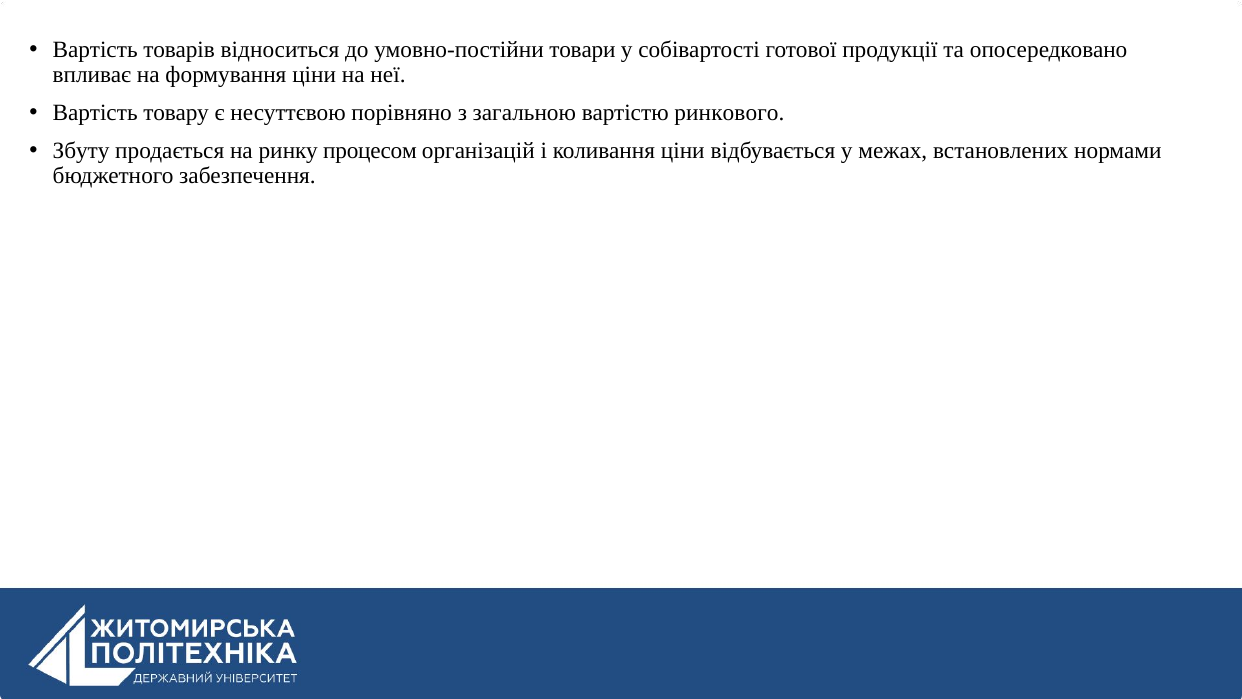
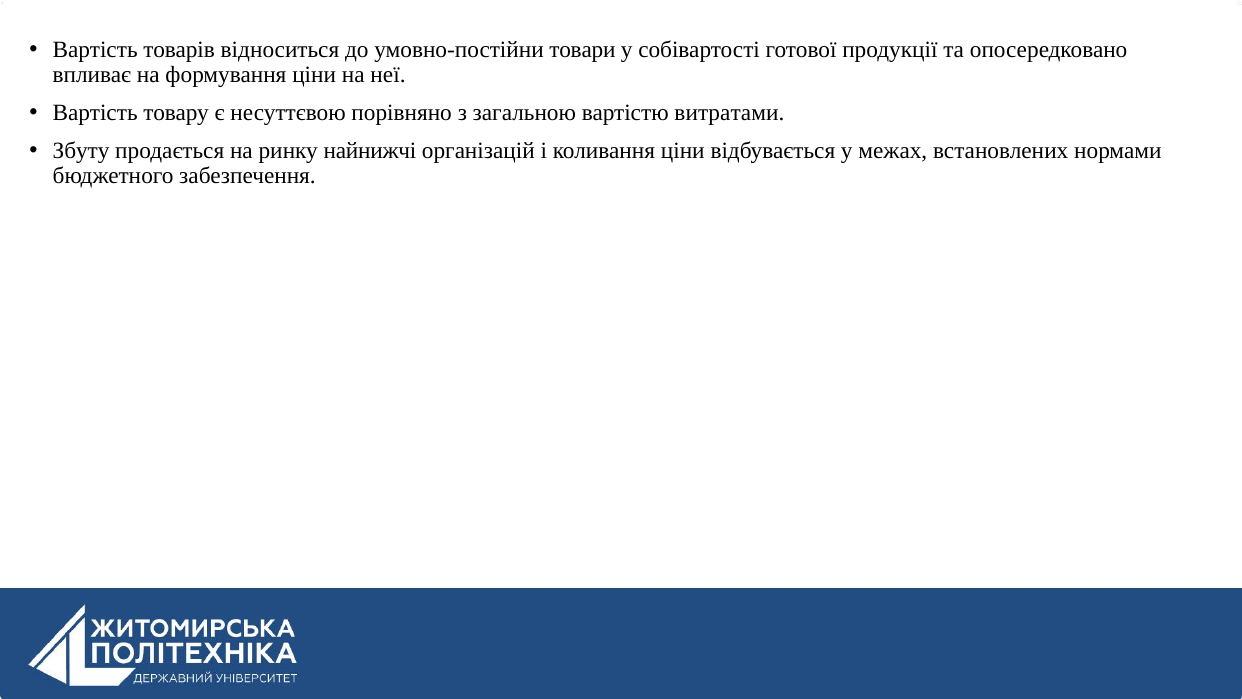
ринкового: ринкового -> витратами
процесом: процесом -> найнижчі
